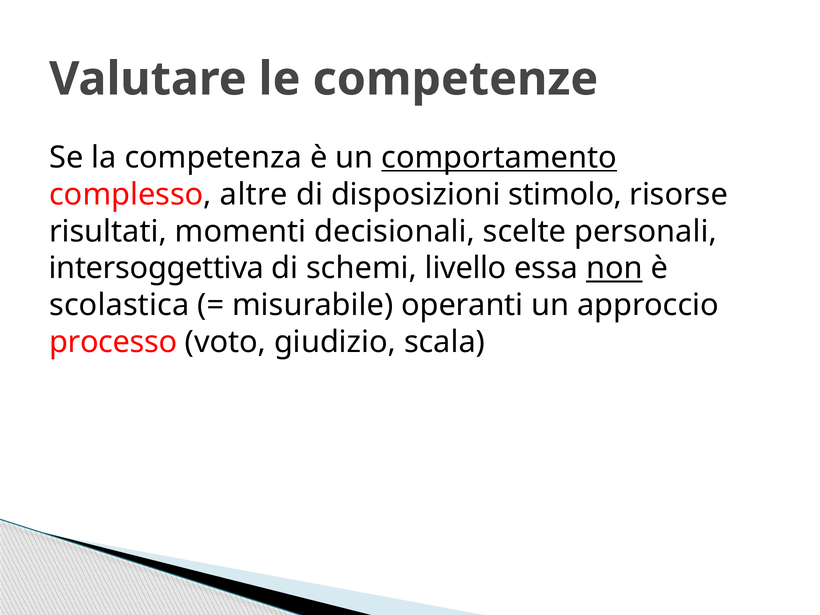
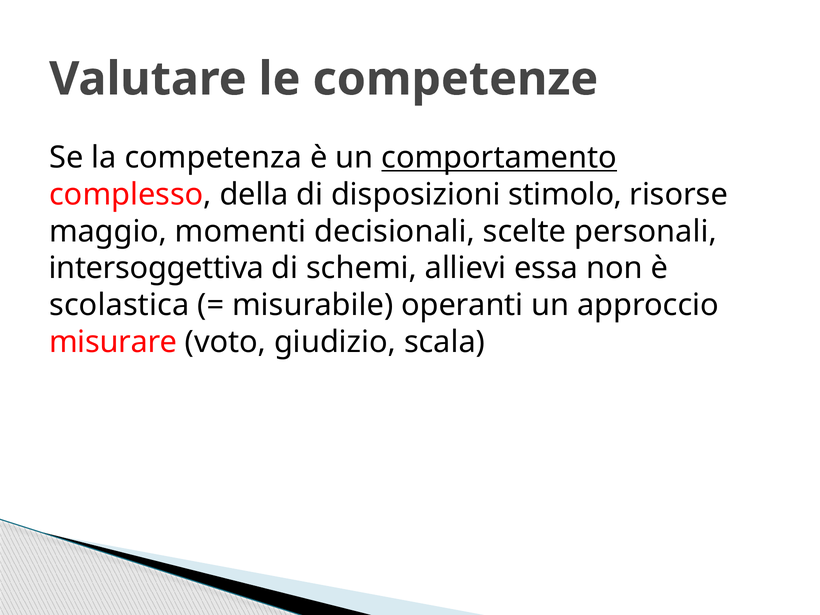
altre: altre -> della
risultati: risultati -> maggio
livello: livello -> allievi
non underline: present -> none
processo: processo -> misurare
